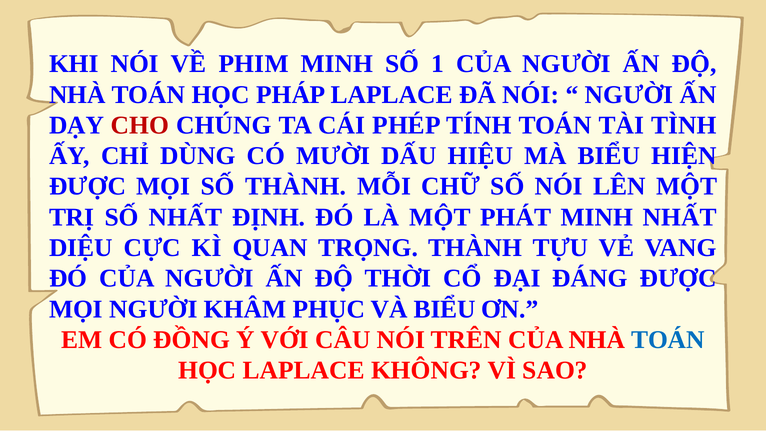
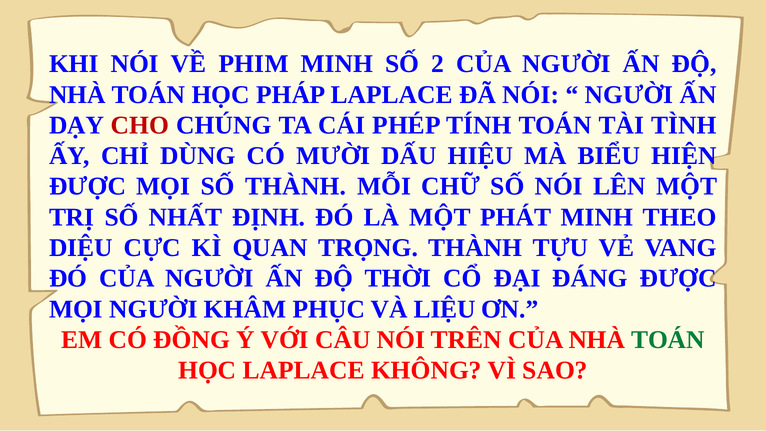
1: 1 -> 2
MINH NHẤT: NHẤT -> THEO
VÀ BIỂU: BIỂU -> LIỆU
TOÁN at (668, 340) colour: blue -> green
